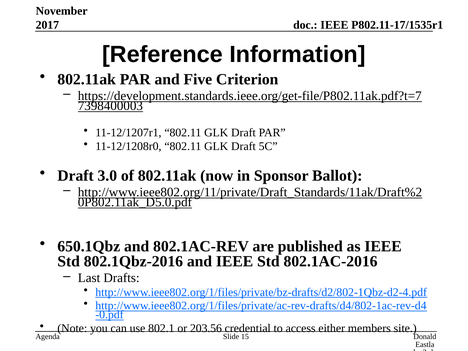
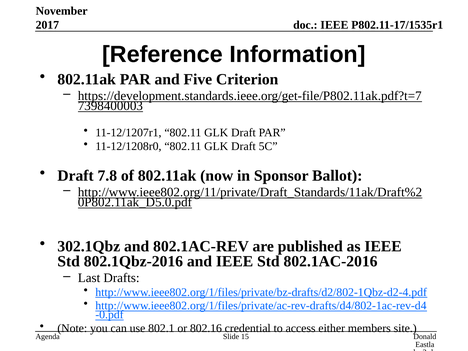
3.0: 3.0 -> 7.8
650.1Qbz: 650.1Qbz -> 302.1Qbz
203.56: 203.56 -> 802.16
